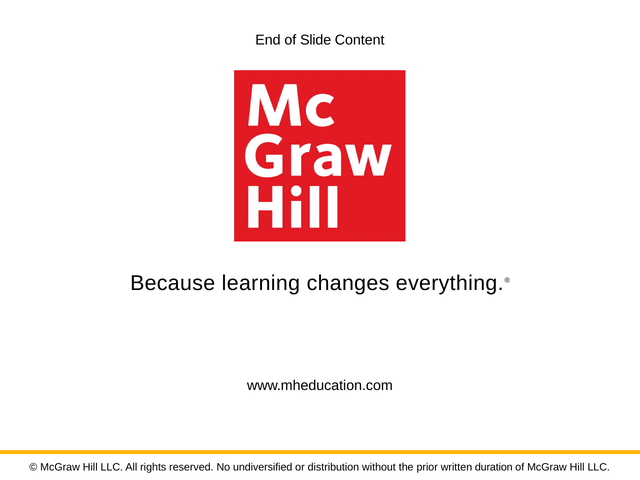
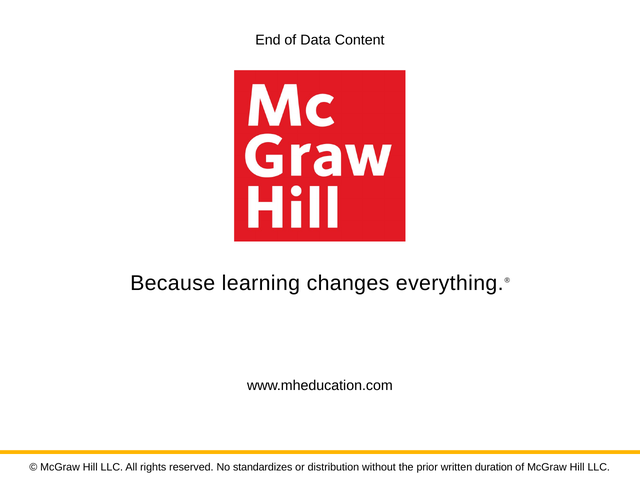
Slide: Slide -> Data
undiversified: undiversified -> standardizes
